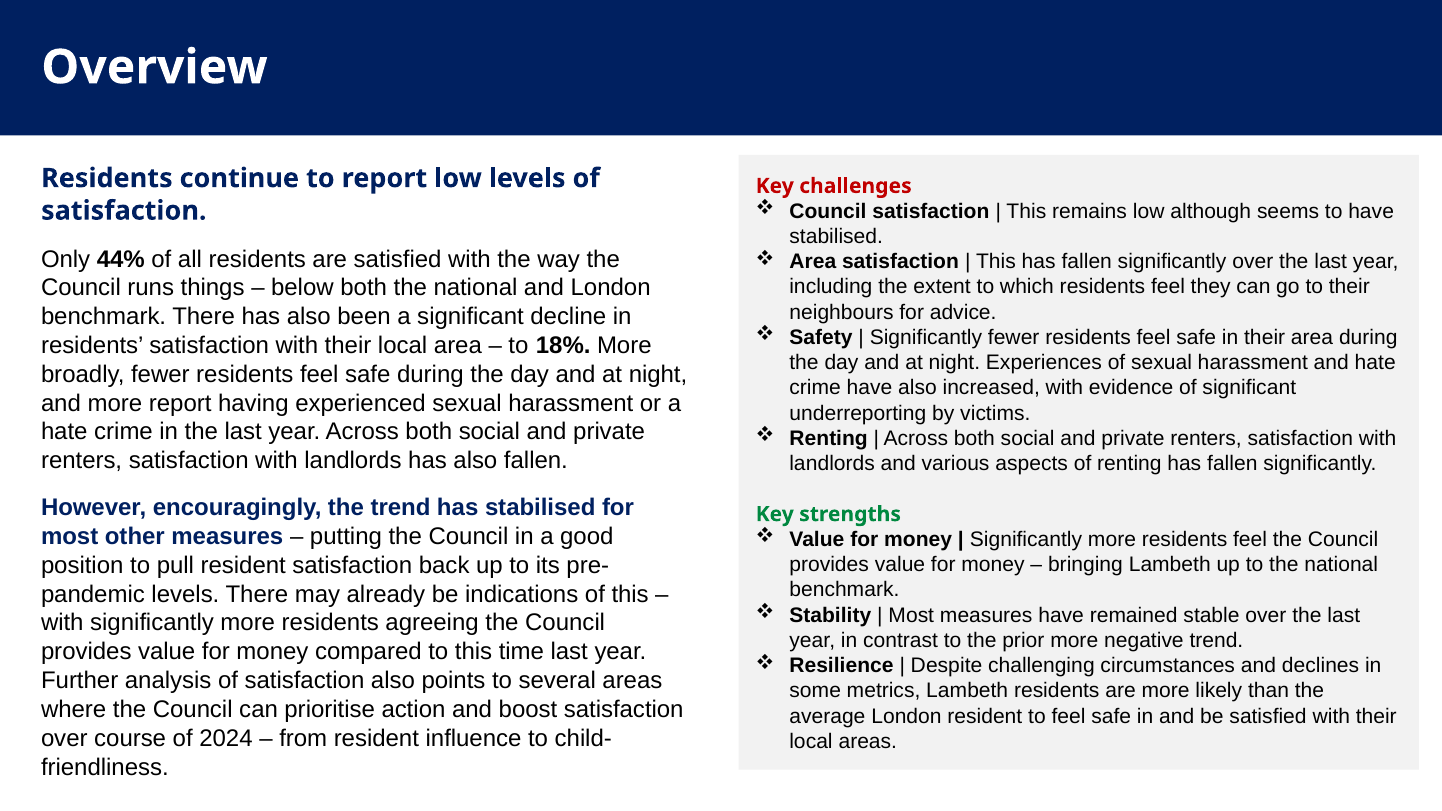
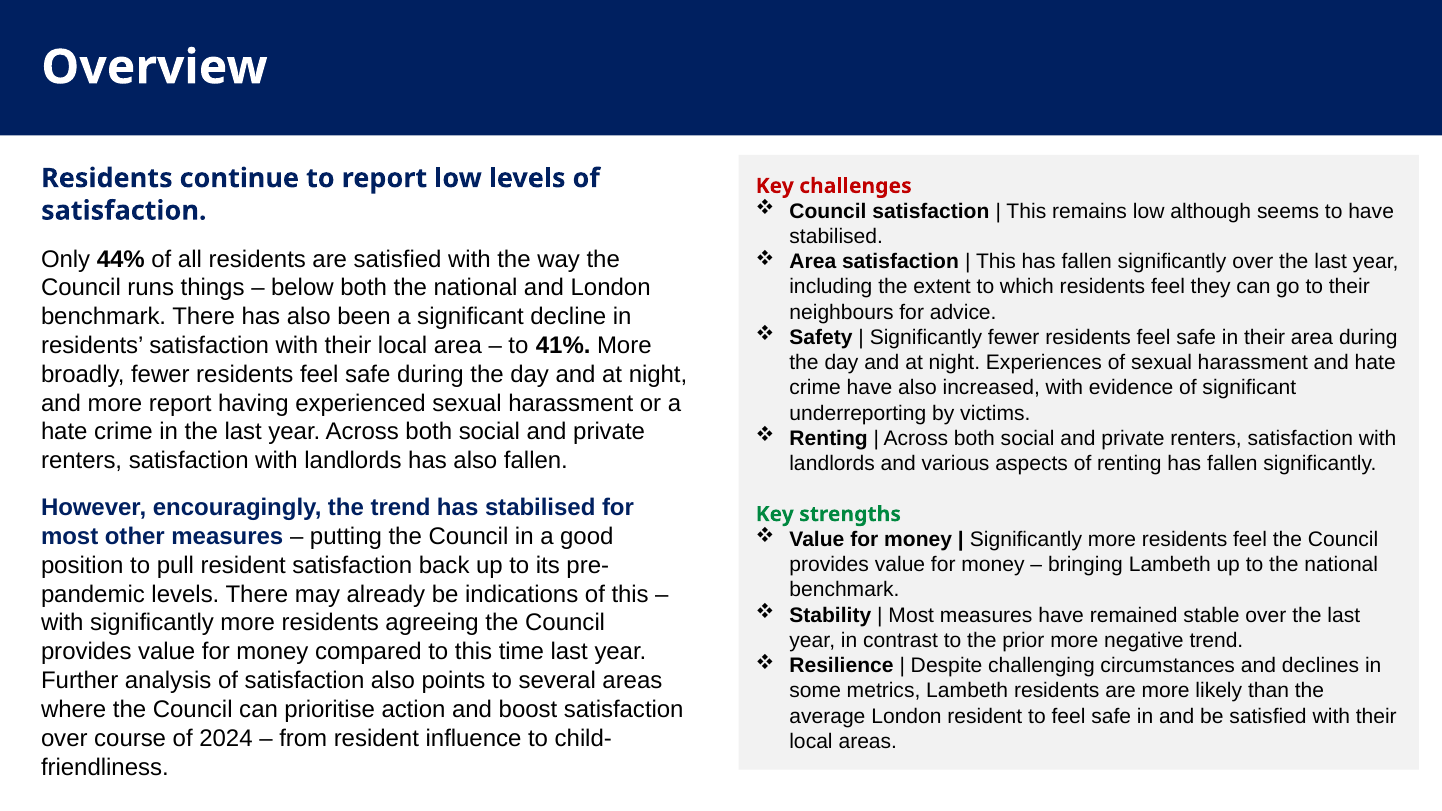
18%: 18% -> 41%
